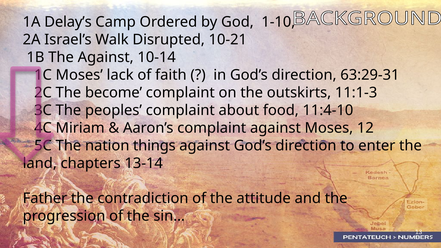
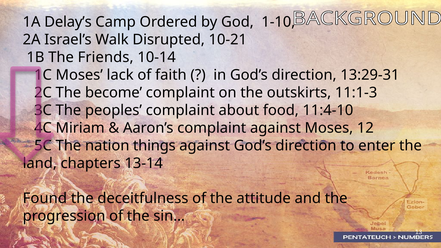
The Against: Against -> Friends
63:29-31: 63:29-31 -> 13:29-31
Father: Father -> Found
contradiction: contradiction -> deceitfulness
